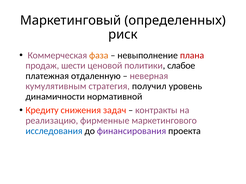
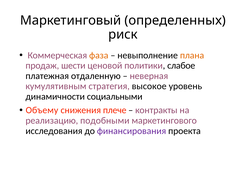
плана colour: red -> orange
получил: получил -> высокое
нормативной: нормативной -> социальными
Кредиту: Кредиту -> Объему
задач: задач -> плече
фирменные: фирменные -> подобными
исследования colour: blue -> black
